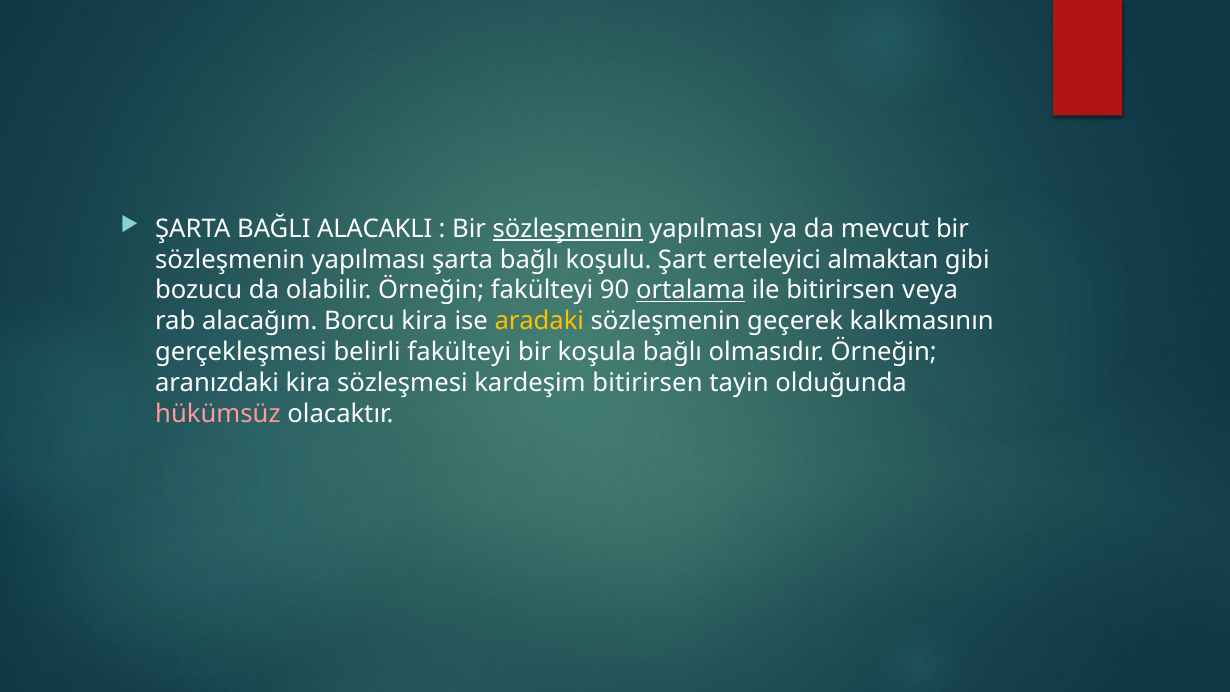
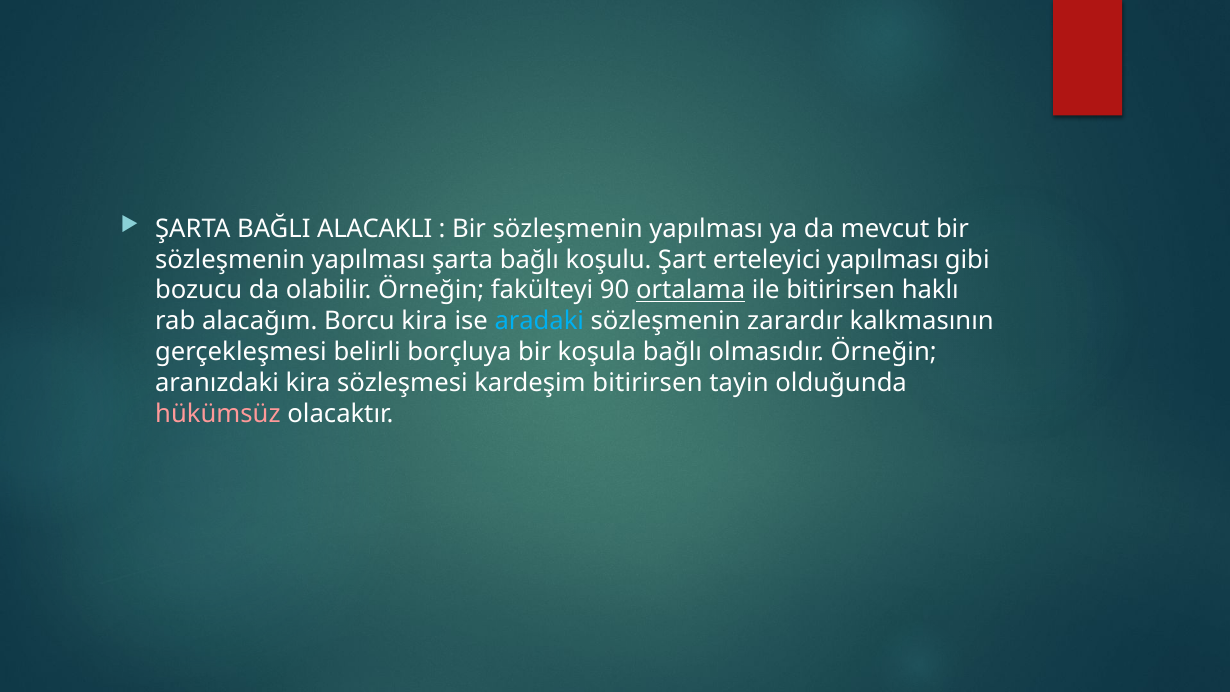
sözleşmenin at (568, 229) underline: present -> none
erteleyici almaktan: almaktan -> yapılması
veya: veya -> haklı
aradaki colour: yellow -> light blue
geçerek: geçerek -> zarardır
belirli fakülteyi: fakülteyi -> borçluya
